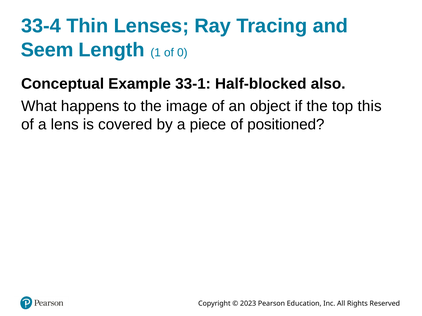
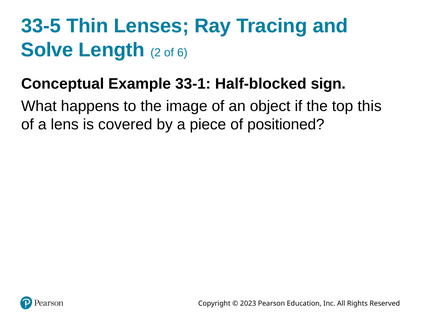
33-4: 33-4 -> 33-5
Seem: Seem -> Solve
1: 1 -> 2
0: 0 -> 6
also: also -> sign
